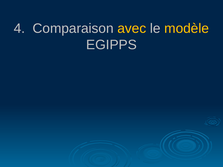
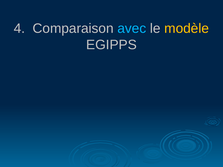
avec colour: yellow -> light blue
